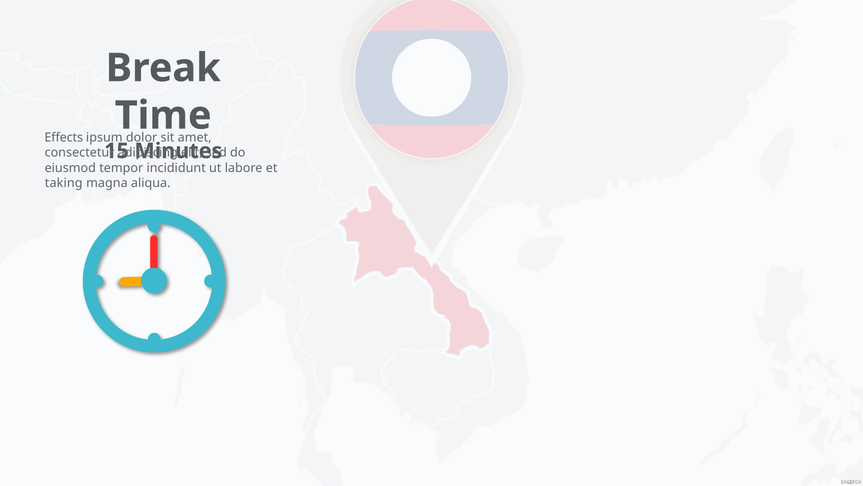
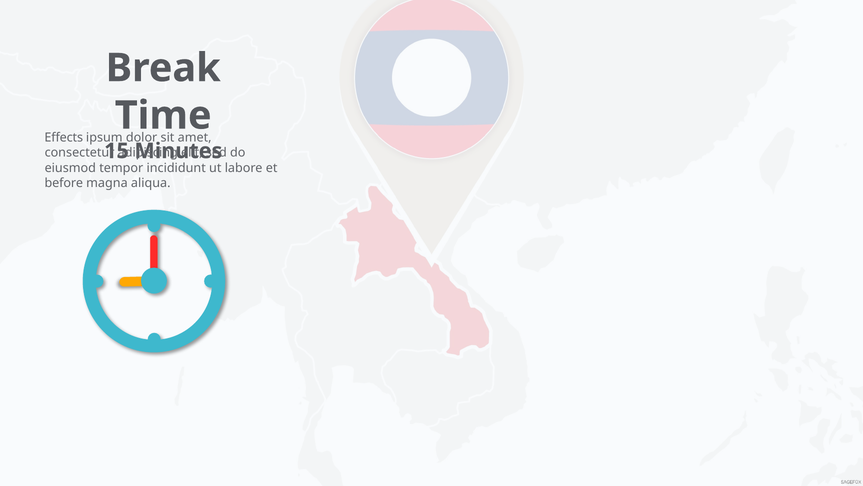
taking: taking -> before
